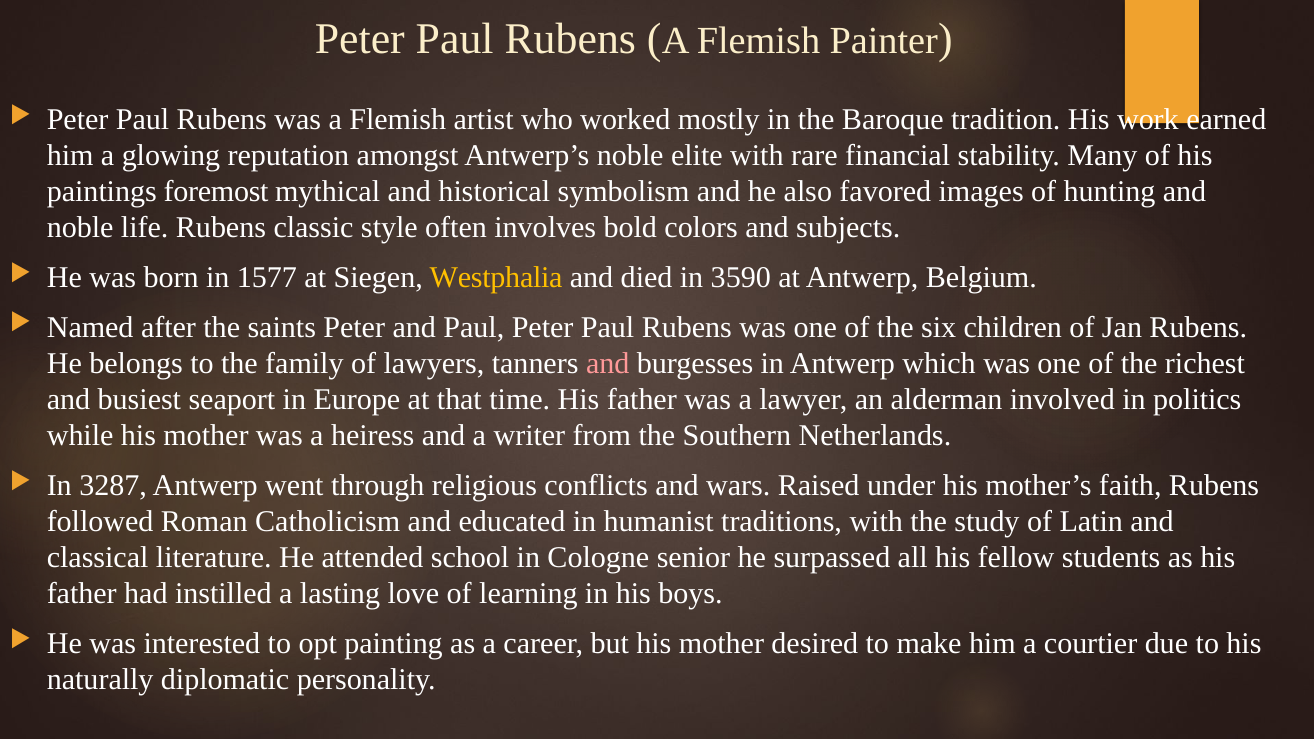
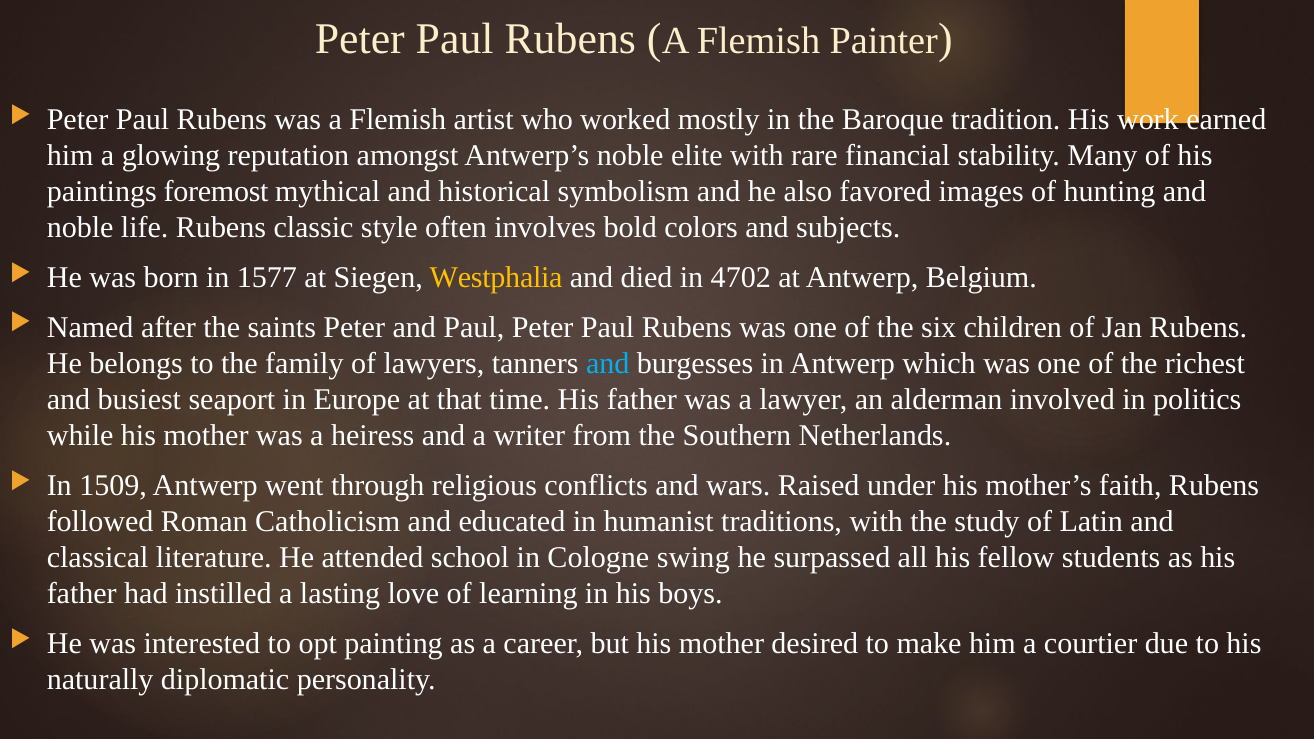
3590: 3590 -> 4702
and at (608, 364) colour: pink -> light blue
3287: 3287 -> 1509
senior: senior -> swing
